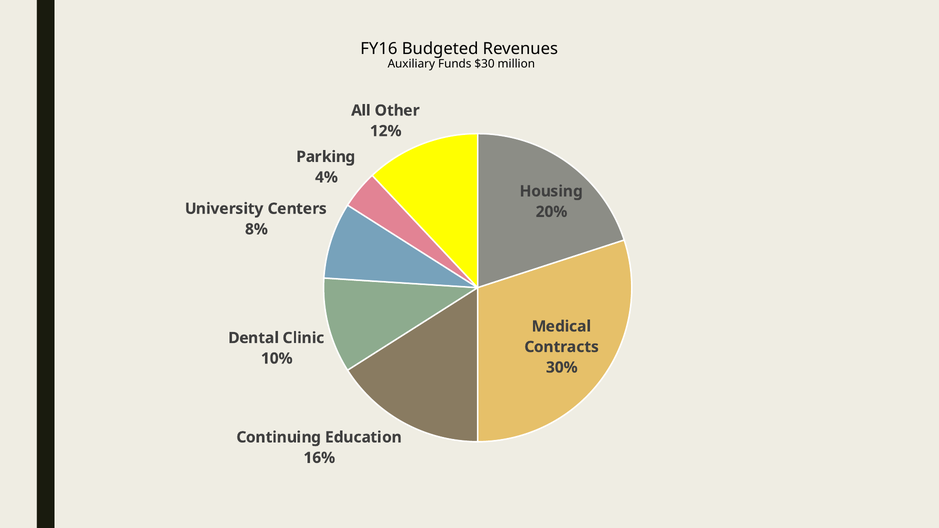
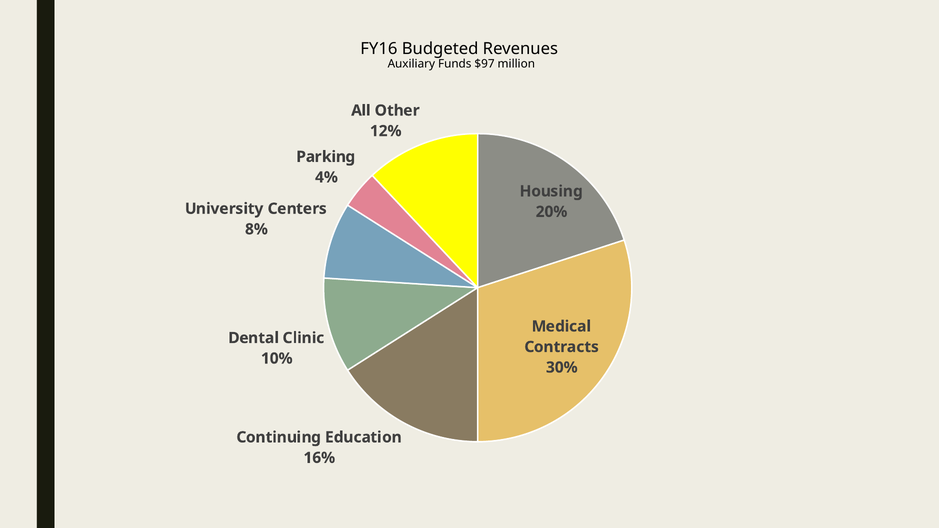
$30: $30 -> $97
